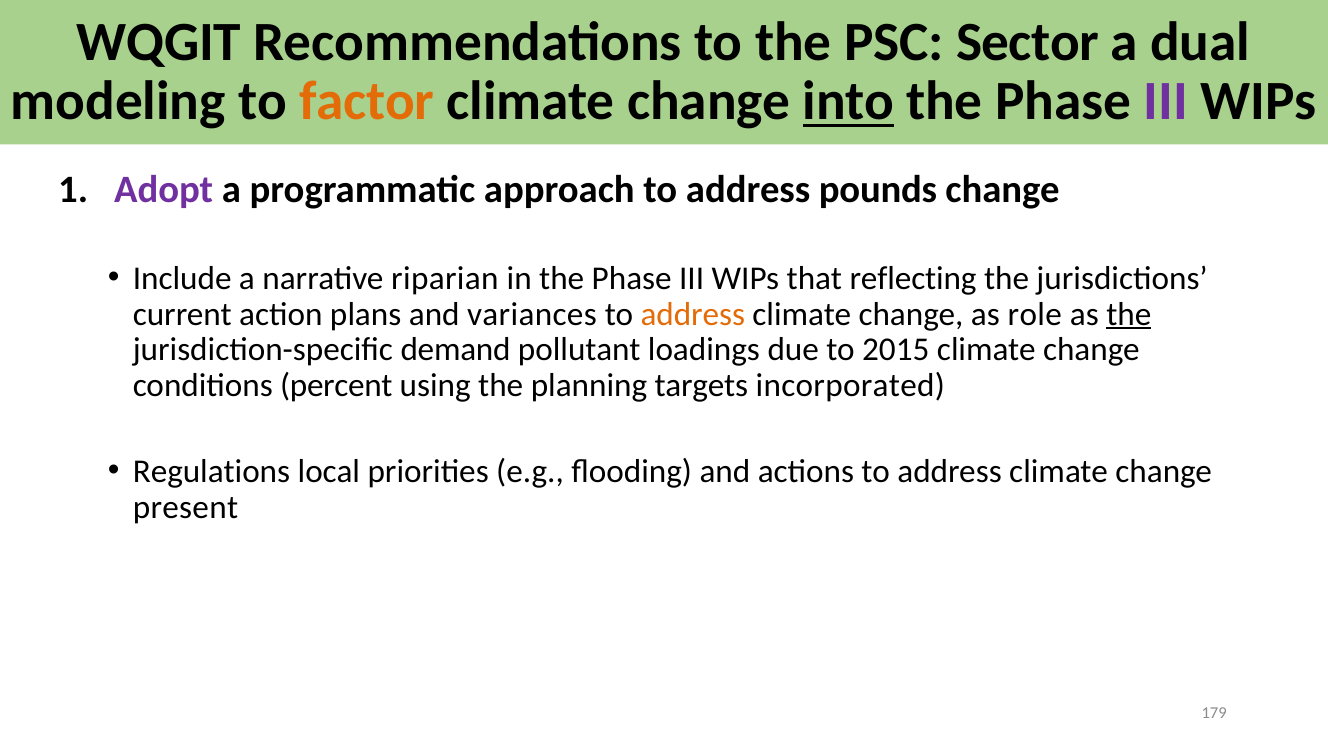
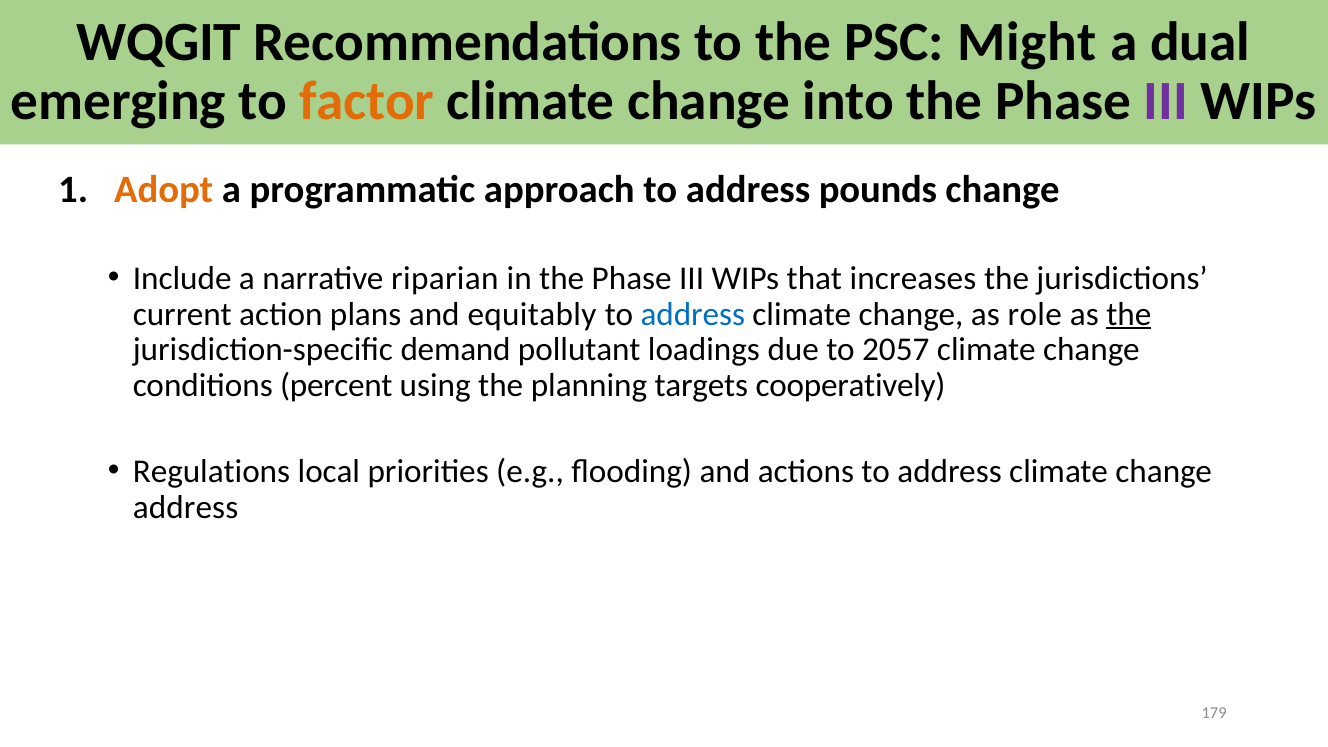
Sector: Sector -> Might
modeling: modeling -> emerging
into underline: present -> none
Adopt colour: purple -> orange
reflecting: reflecting -> increases
variances: variances -> equitably
address at (693, 314) colour: orange -> blue
2015: 2015 -> 2057
incorporated: incorporated -> cooperatively
present at (185, 507): present -> address
